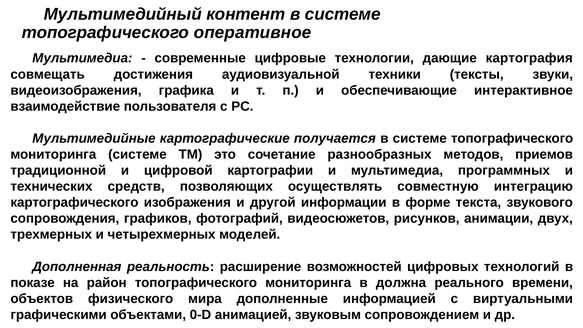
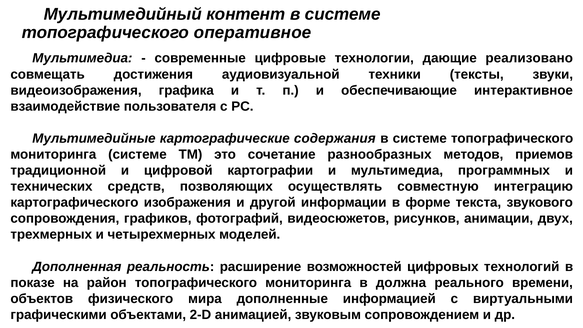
картография: картография -> реализовано
получается: получается -> содержания
0-D: 0-D -> 2-D
